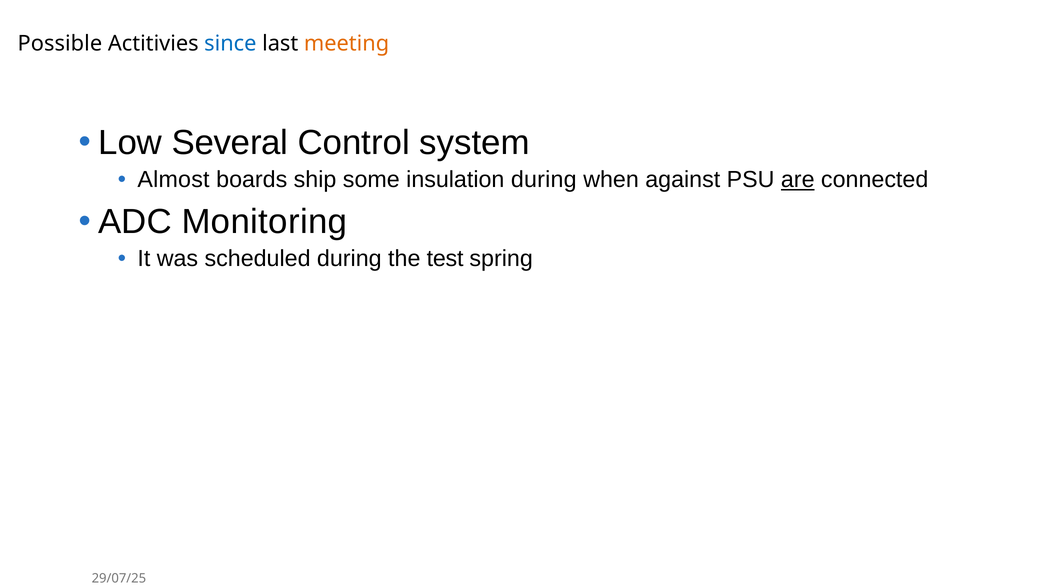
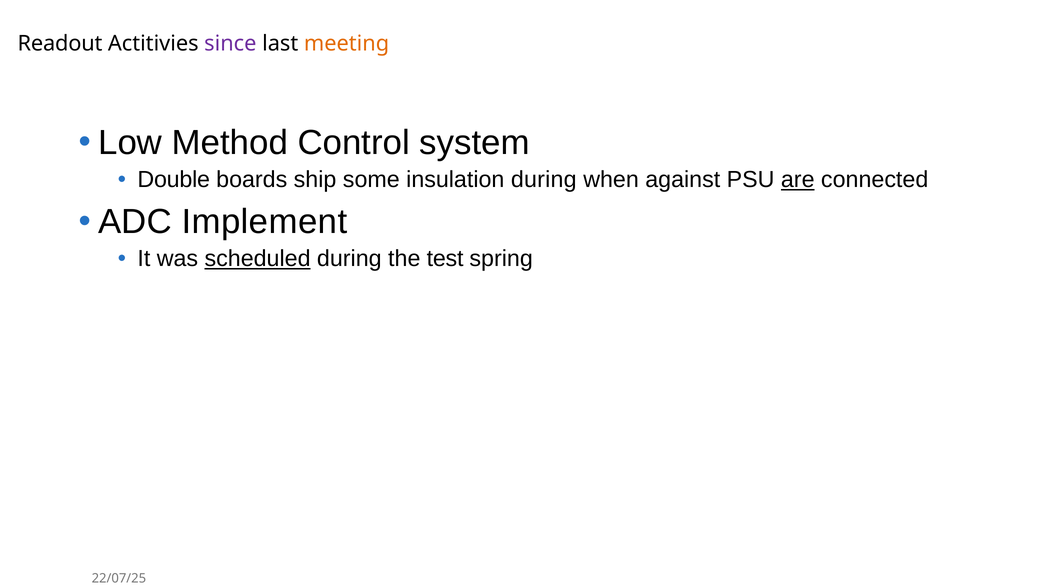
Possible: Possible -> Readout
since colour: blue -> purple
Several: Several -> Method
Almost: Almost -> Double
Monitoring: Monitoring -> Implement
scheduled underline: none -> present
29/07/25: 29/07/25 -> 22/07/25
